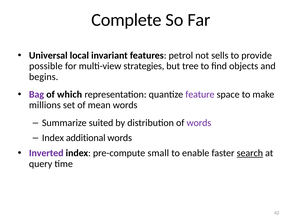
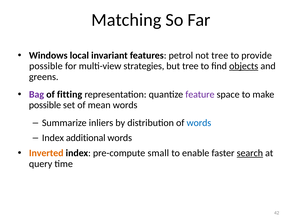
Complete: Complete -> Matching
Universal: Universal -> Windows
not sells: sells -> tree
objects underline: none -> present
begins: begins -> greens
which: which -> fitting
millions at (45, 105): millions -> possible
suited: suited -> inliers
words at (199, 123) colour: purple -> blue
Inverted colour: purple -> orange
